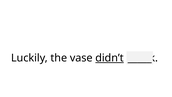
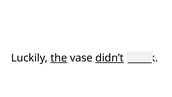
the underline: none -> present
